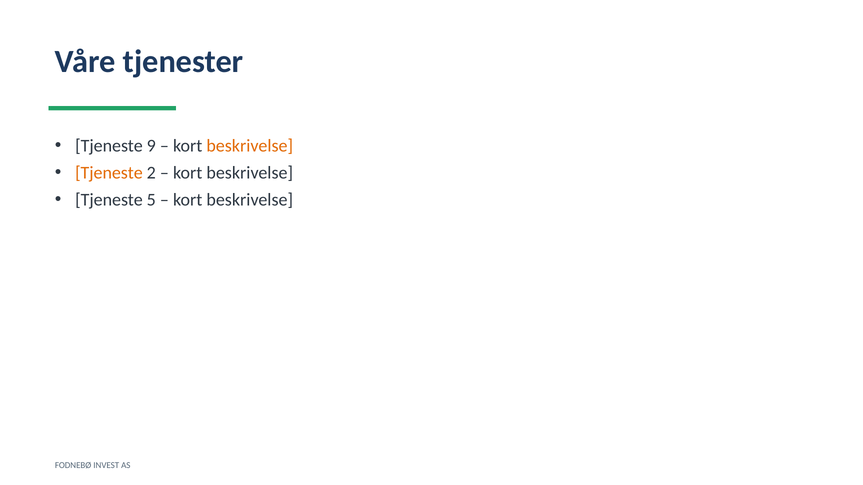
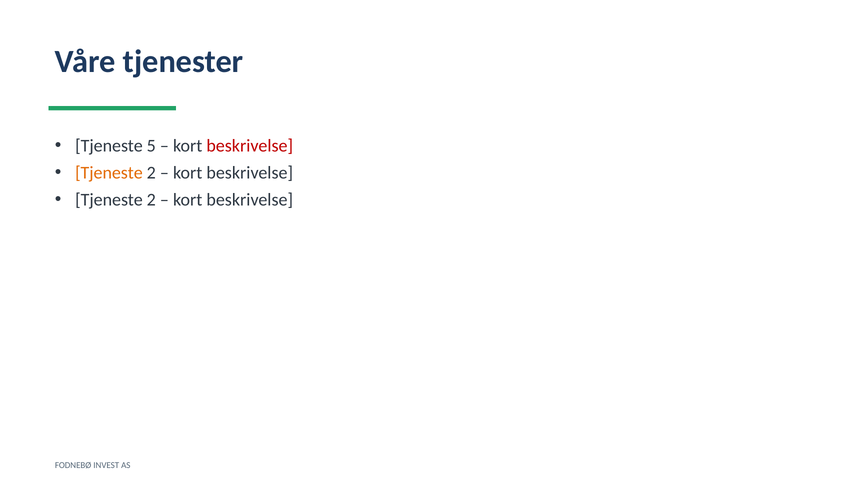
9: 9 -> 5
beskrivelse at (250, 146) colour: orange -> red
5 at (151, 200): 5 -> 2
